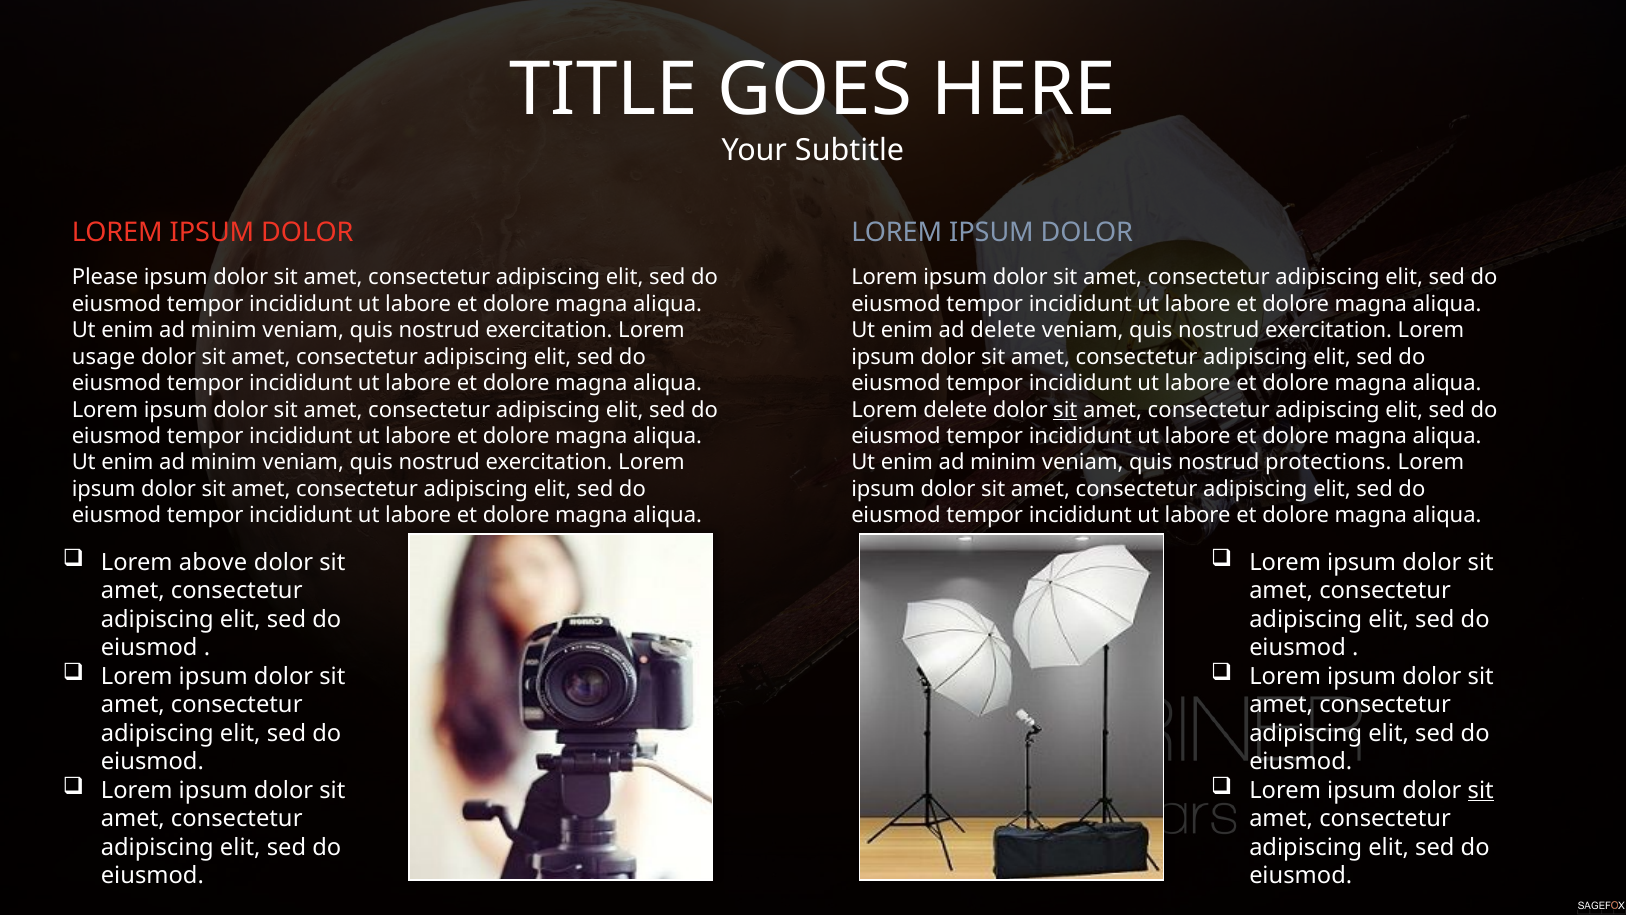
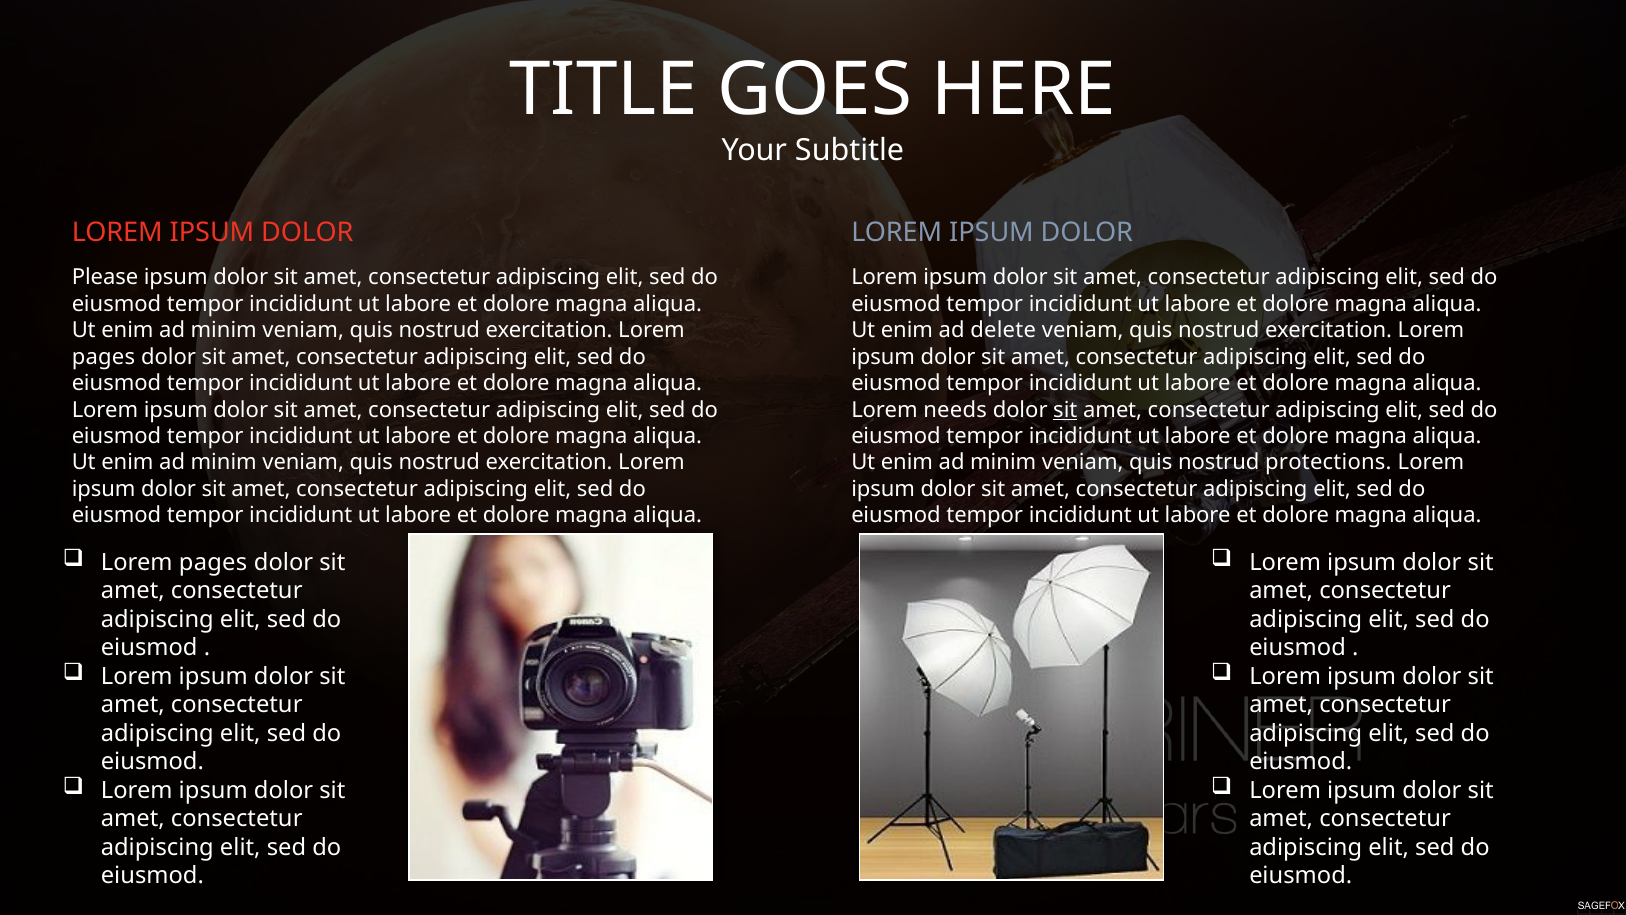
usage at (103, 357): usage -> pages
Lorem delete: delete -> needs
above at (213, 562): above -> pages
sit at (1481, 790) underline: present -> none
